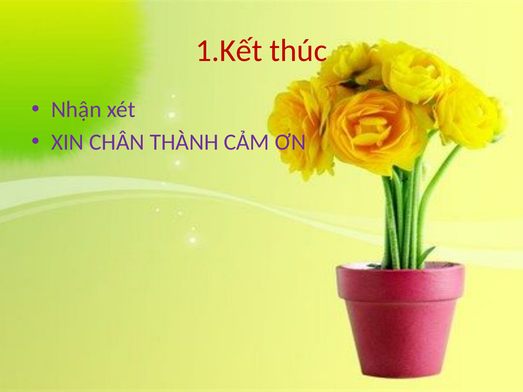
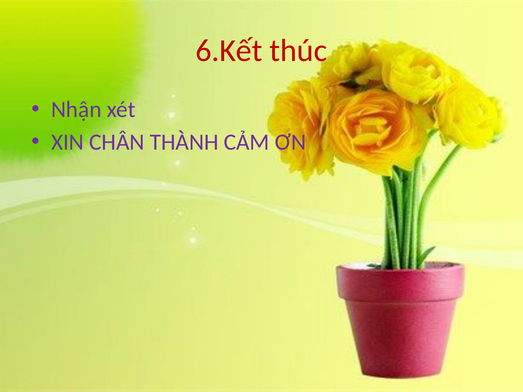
1.Kết: 1.Kết -> 6.Kết
